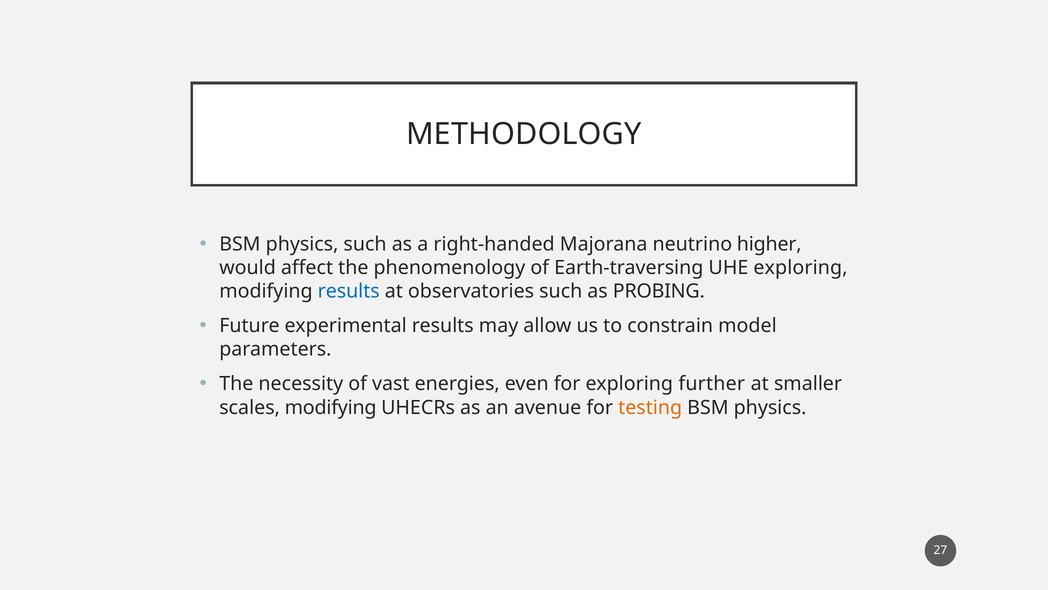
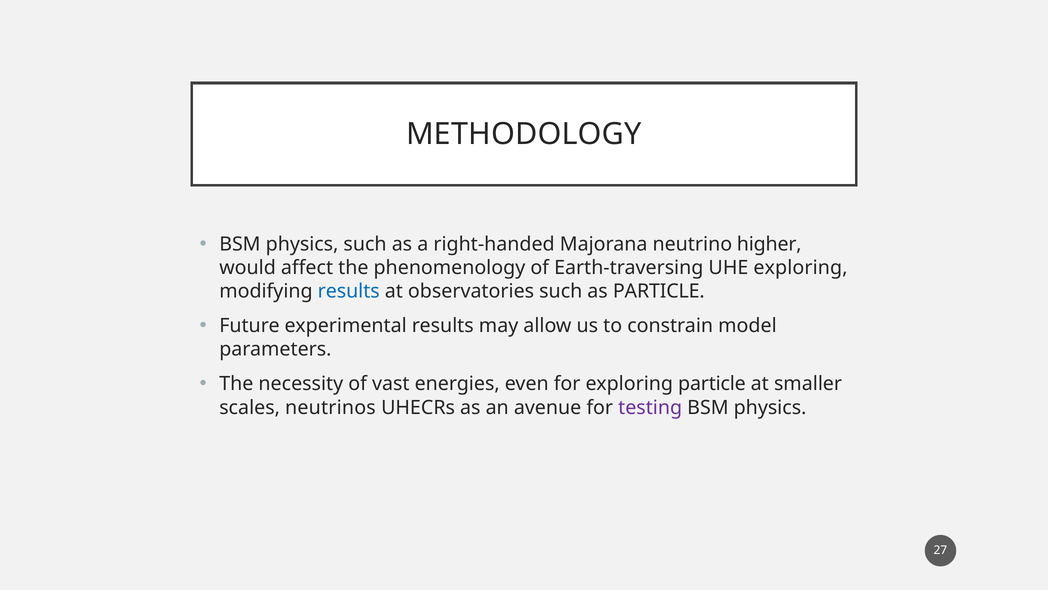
as PROBING: PROBING -> PARTICLE
exploring further: further -> particle
scales modifying: modifying -> neutrinos
testing colour: orange -> purple
